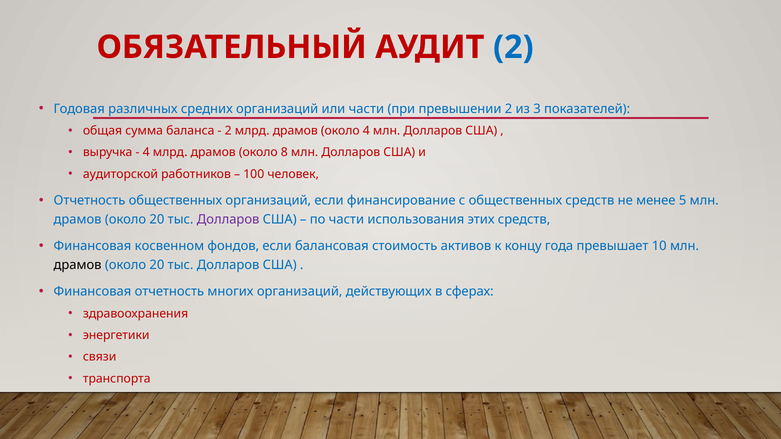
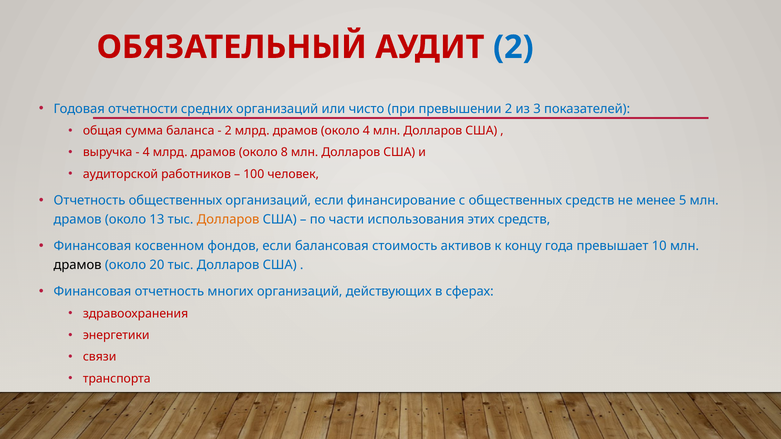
различных: различных -> отчетности
или части: части -> чисто
20 at (157, 219): 20 -> 13
Долларов at (228, 219) colour: purple -> orange
